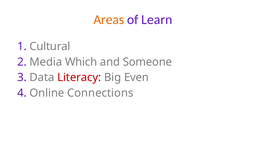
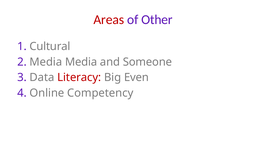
Areas colour: orange -> red
Learn: Learn -> Other
Media Which: Which -> Media
Connections: Connections -> Competency
